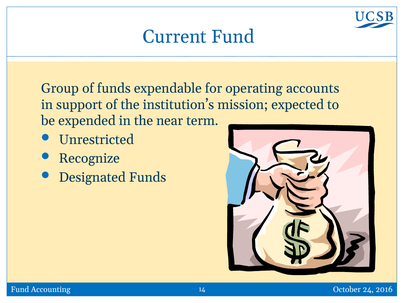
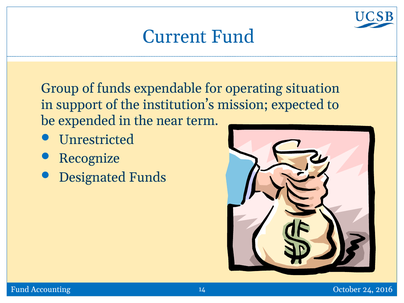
accounts: accounts -> situation
